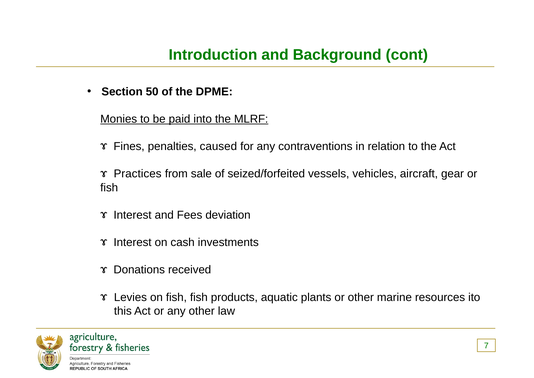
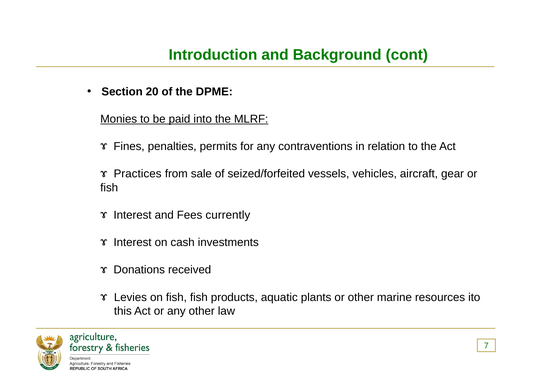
50: 50 -> 20
caused: caused -> permits
deviation: deviation -> currently
